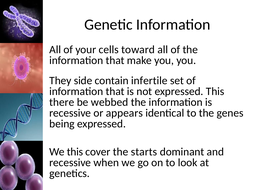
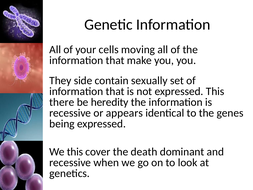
toward: toward -> moving
infertile: infertile -> sexually
webbed: webbed -> heredity
starts: starts -> death
